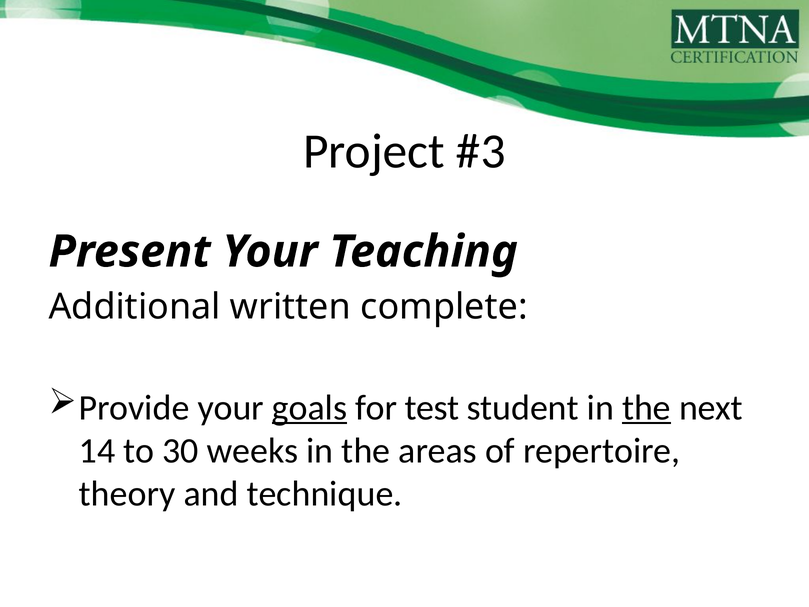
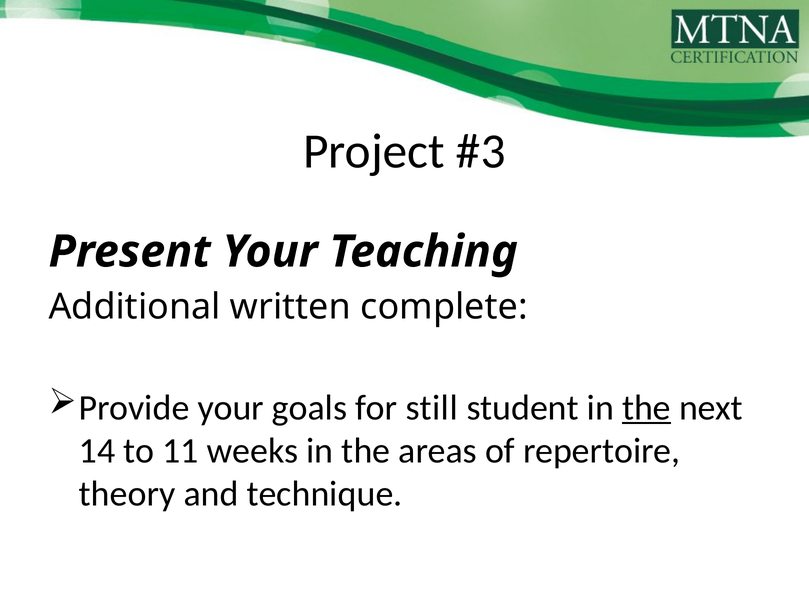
goals underline: present -> none
test: test -> still
30: 30 -> 11
